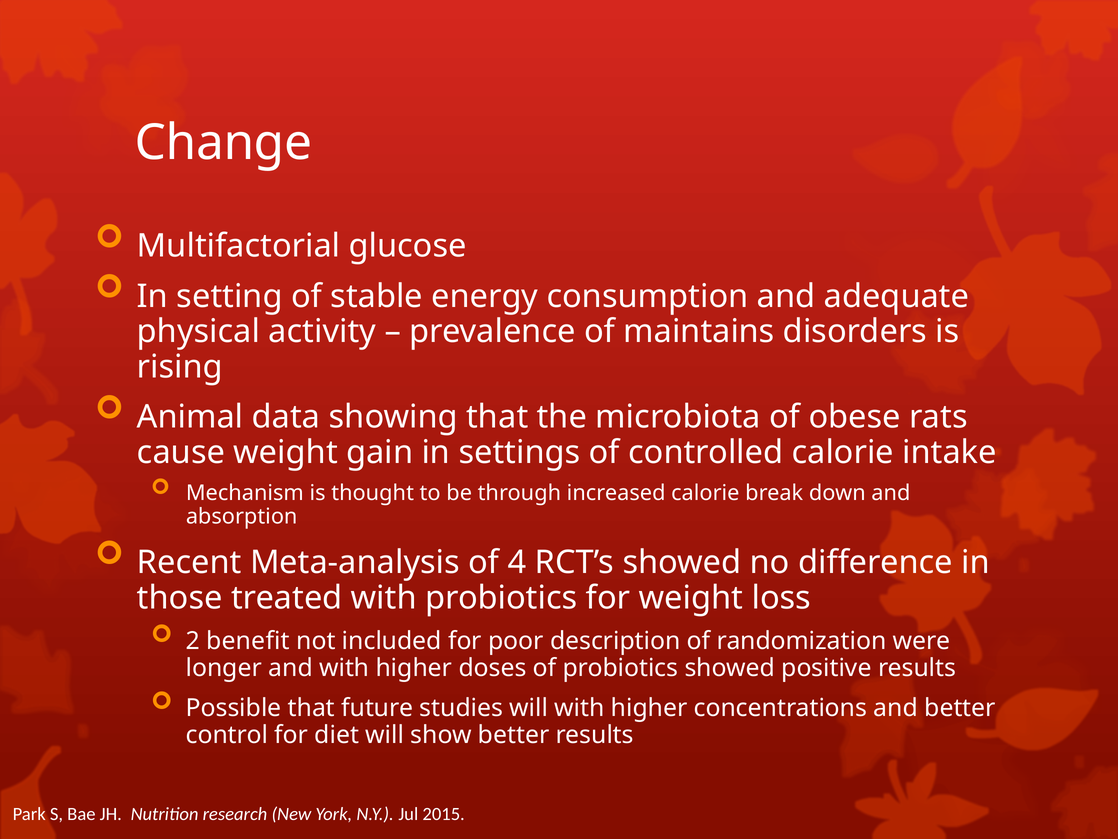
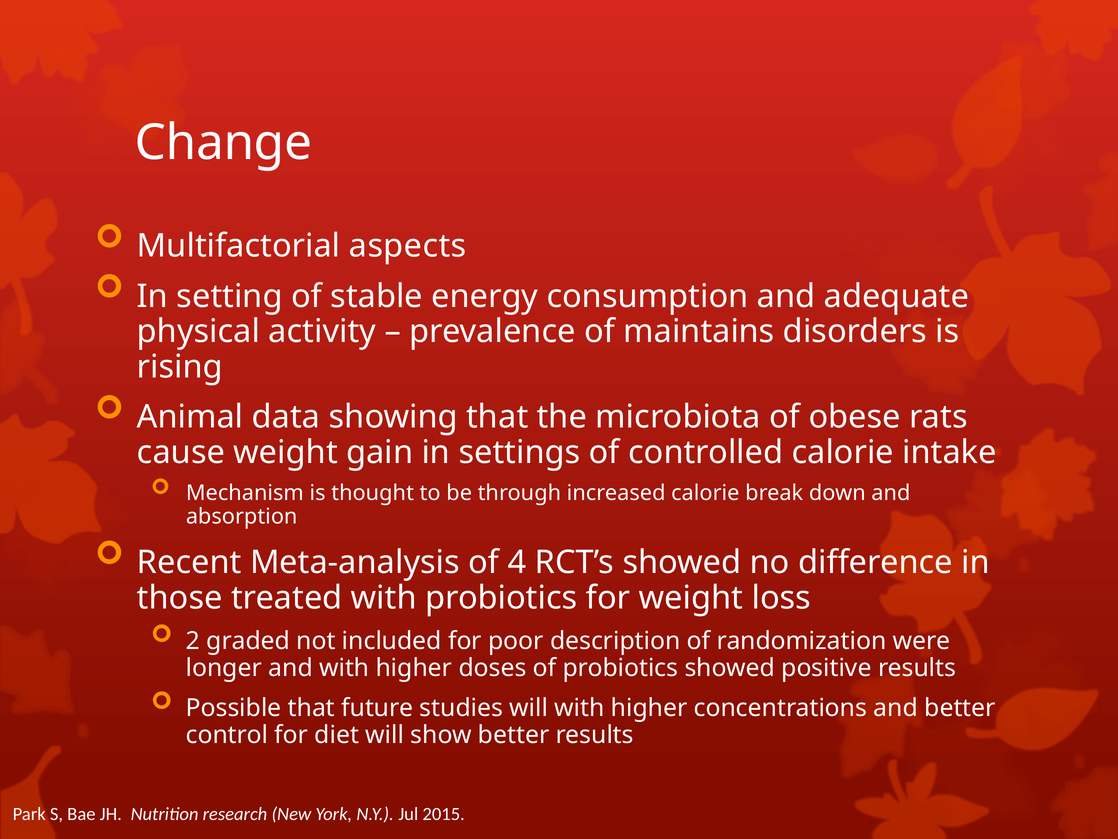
glucose: glucose -> aspects
benefit: benefit -> graded
